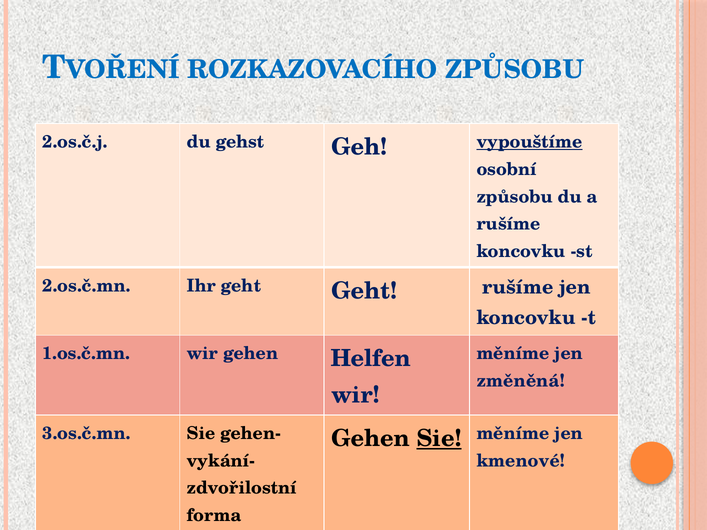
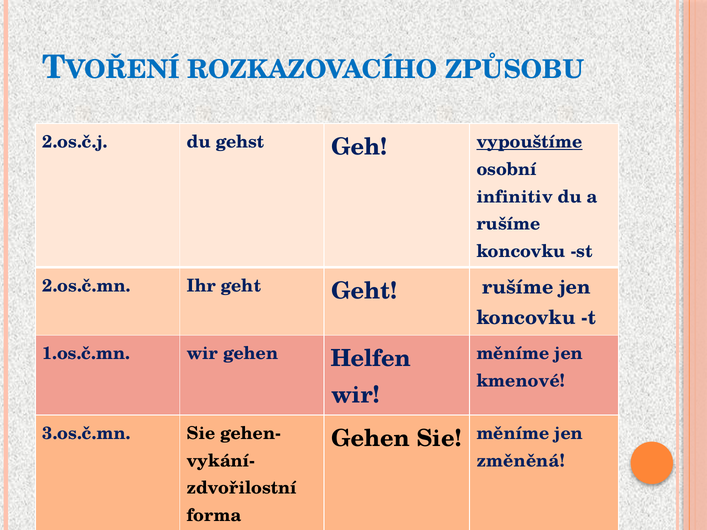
způsobu at (515, 197): způsobu -> infinitiv
změněná: změněná -> kmenové
Sie at (439, 439) underline: present -> none
kmenové: kmenové -> změněná
